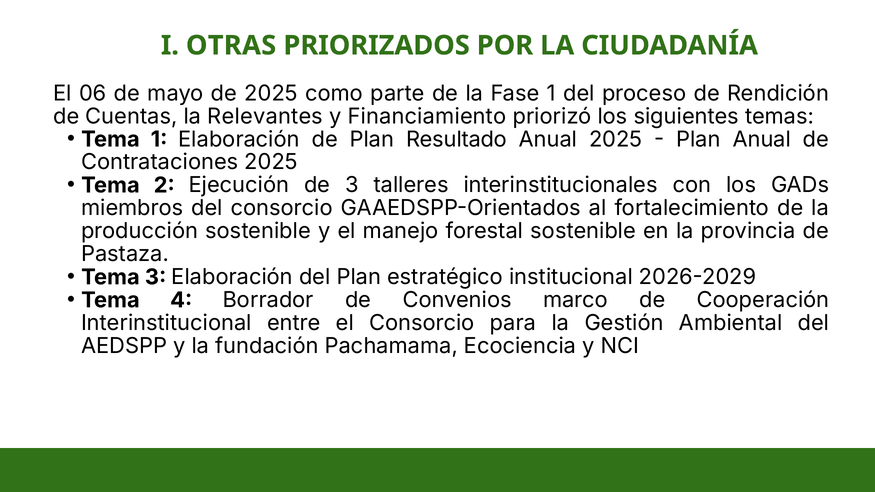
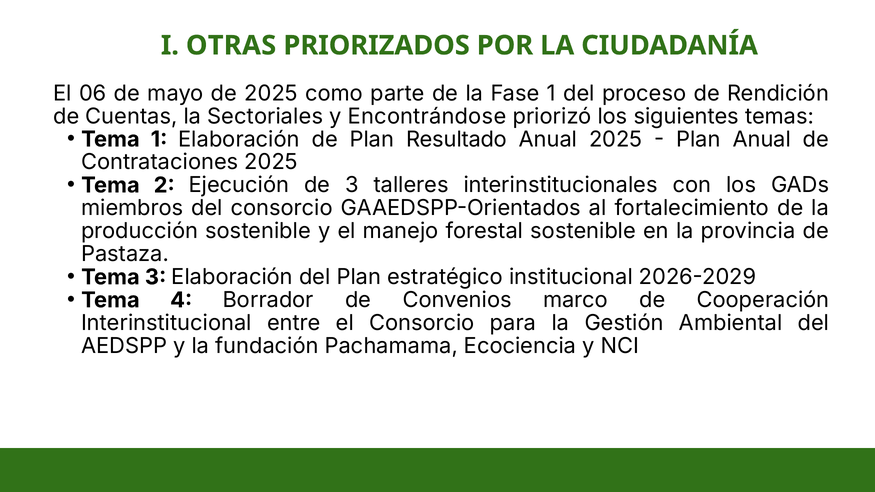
Relevantes: Relevantes -> Sectoriales
Financiamiento: Financiamiento -> Encontrándose
